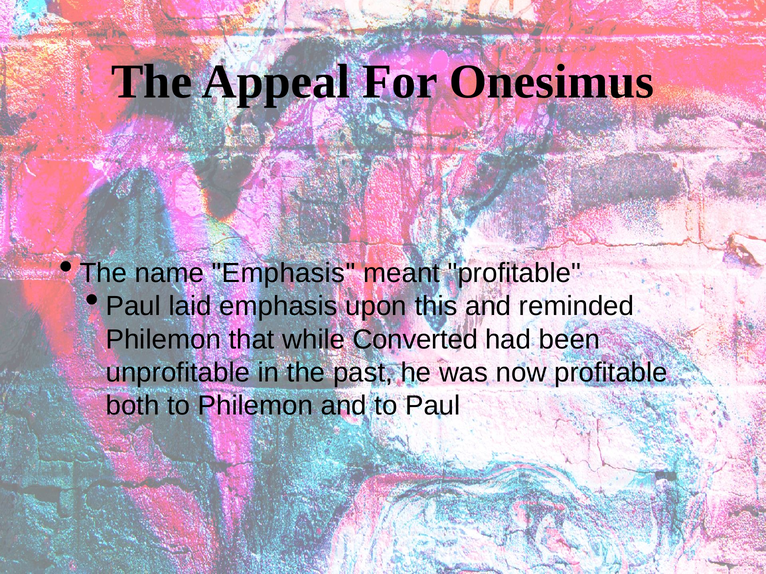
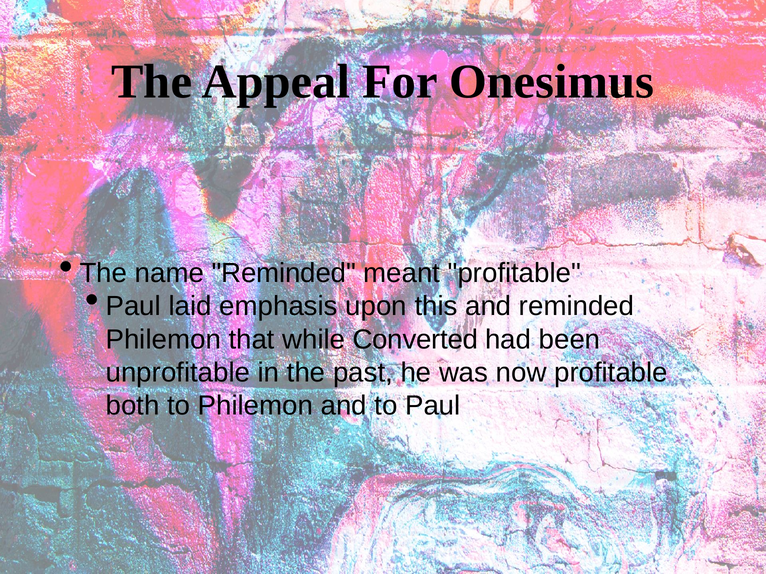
name Emphasis: Emphasis -> Reminded
